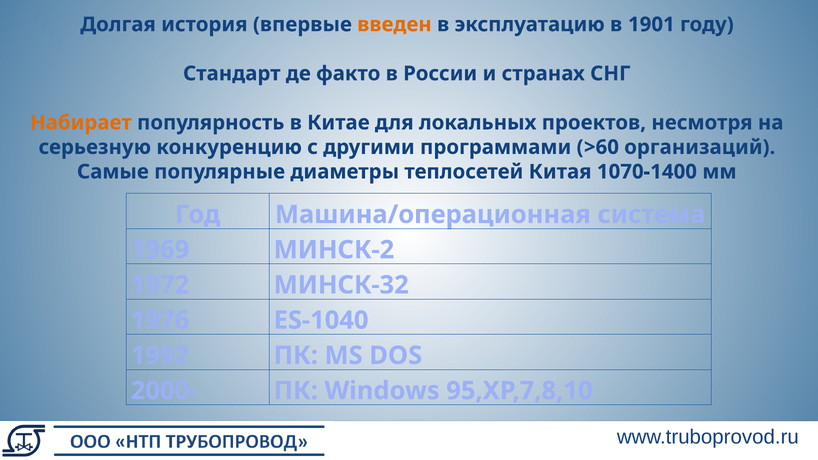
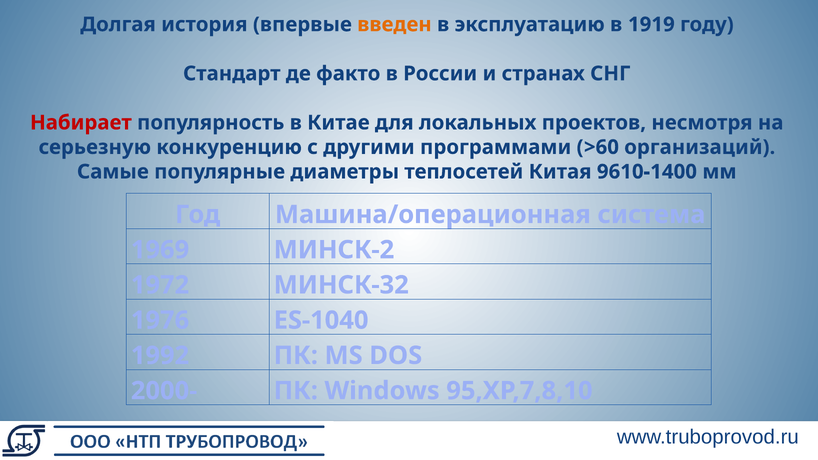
1901: 1901 -> 1919
Набирает colour: orange -> red
1070-1400: 1070-1400 -> 9610-1400
